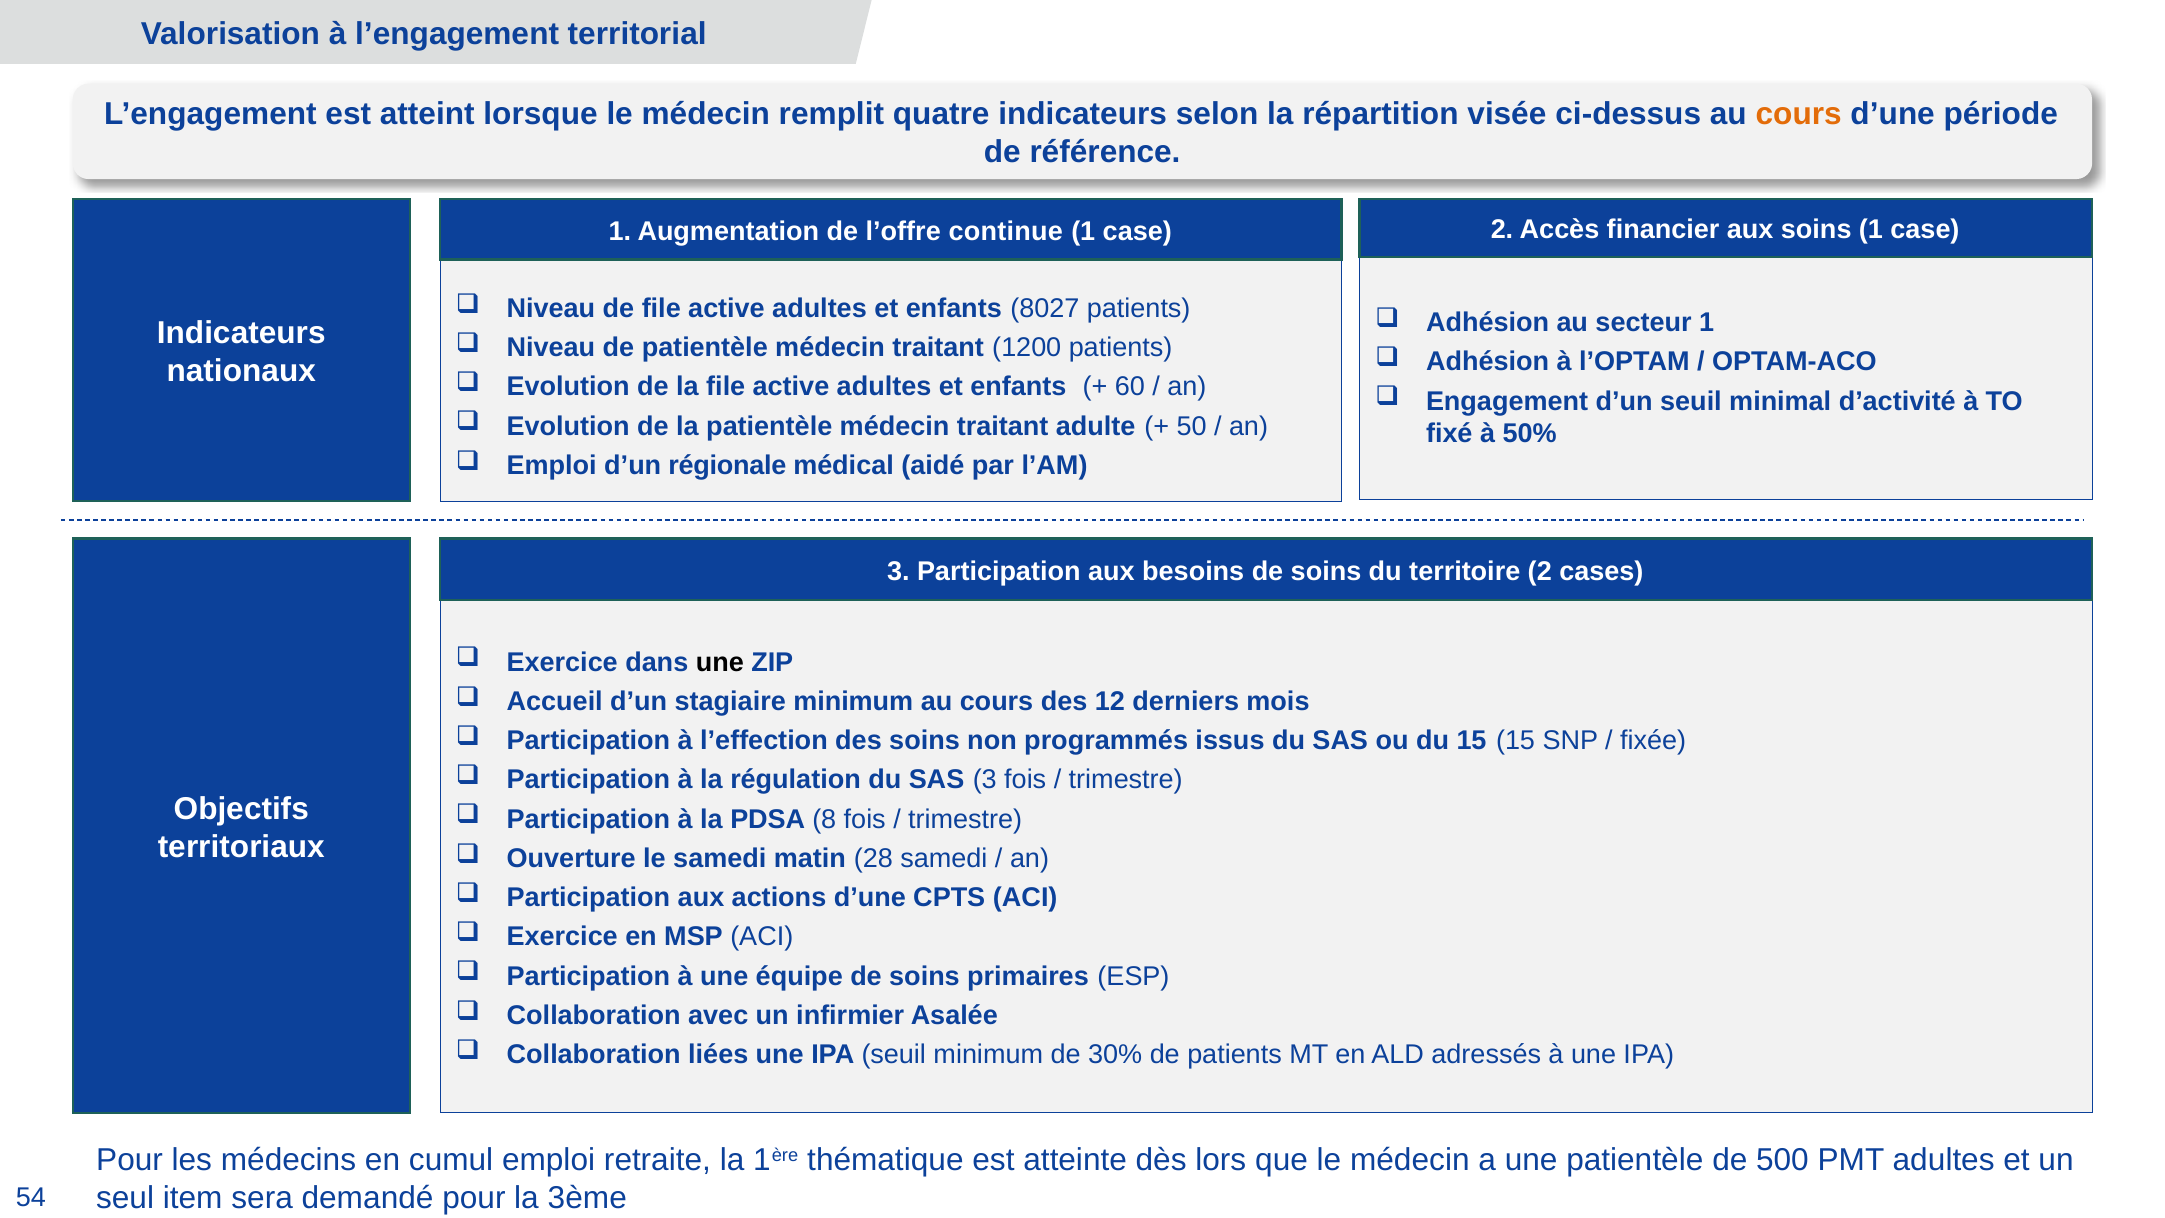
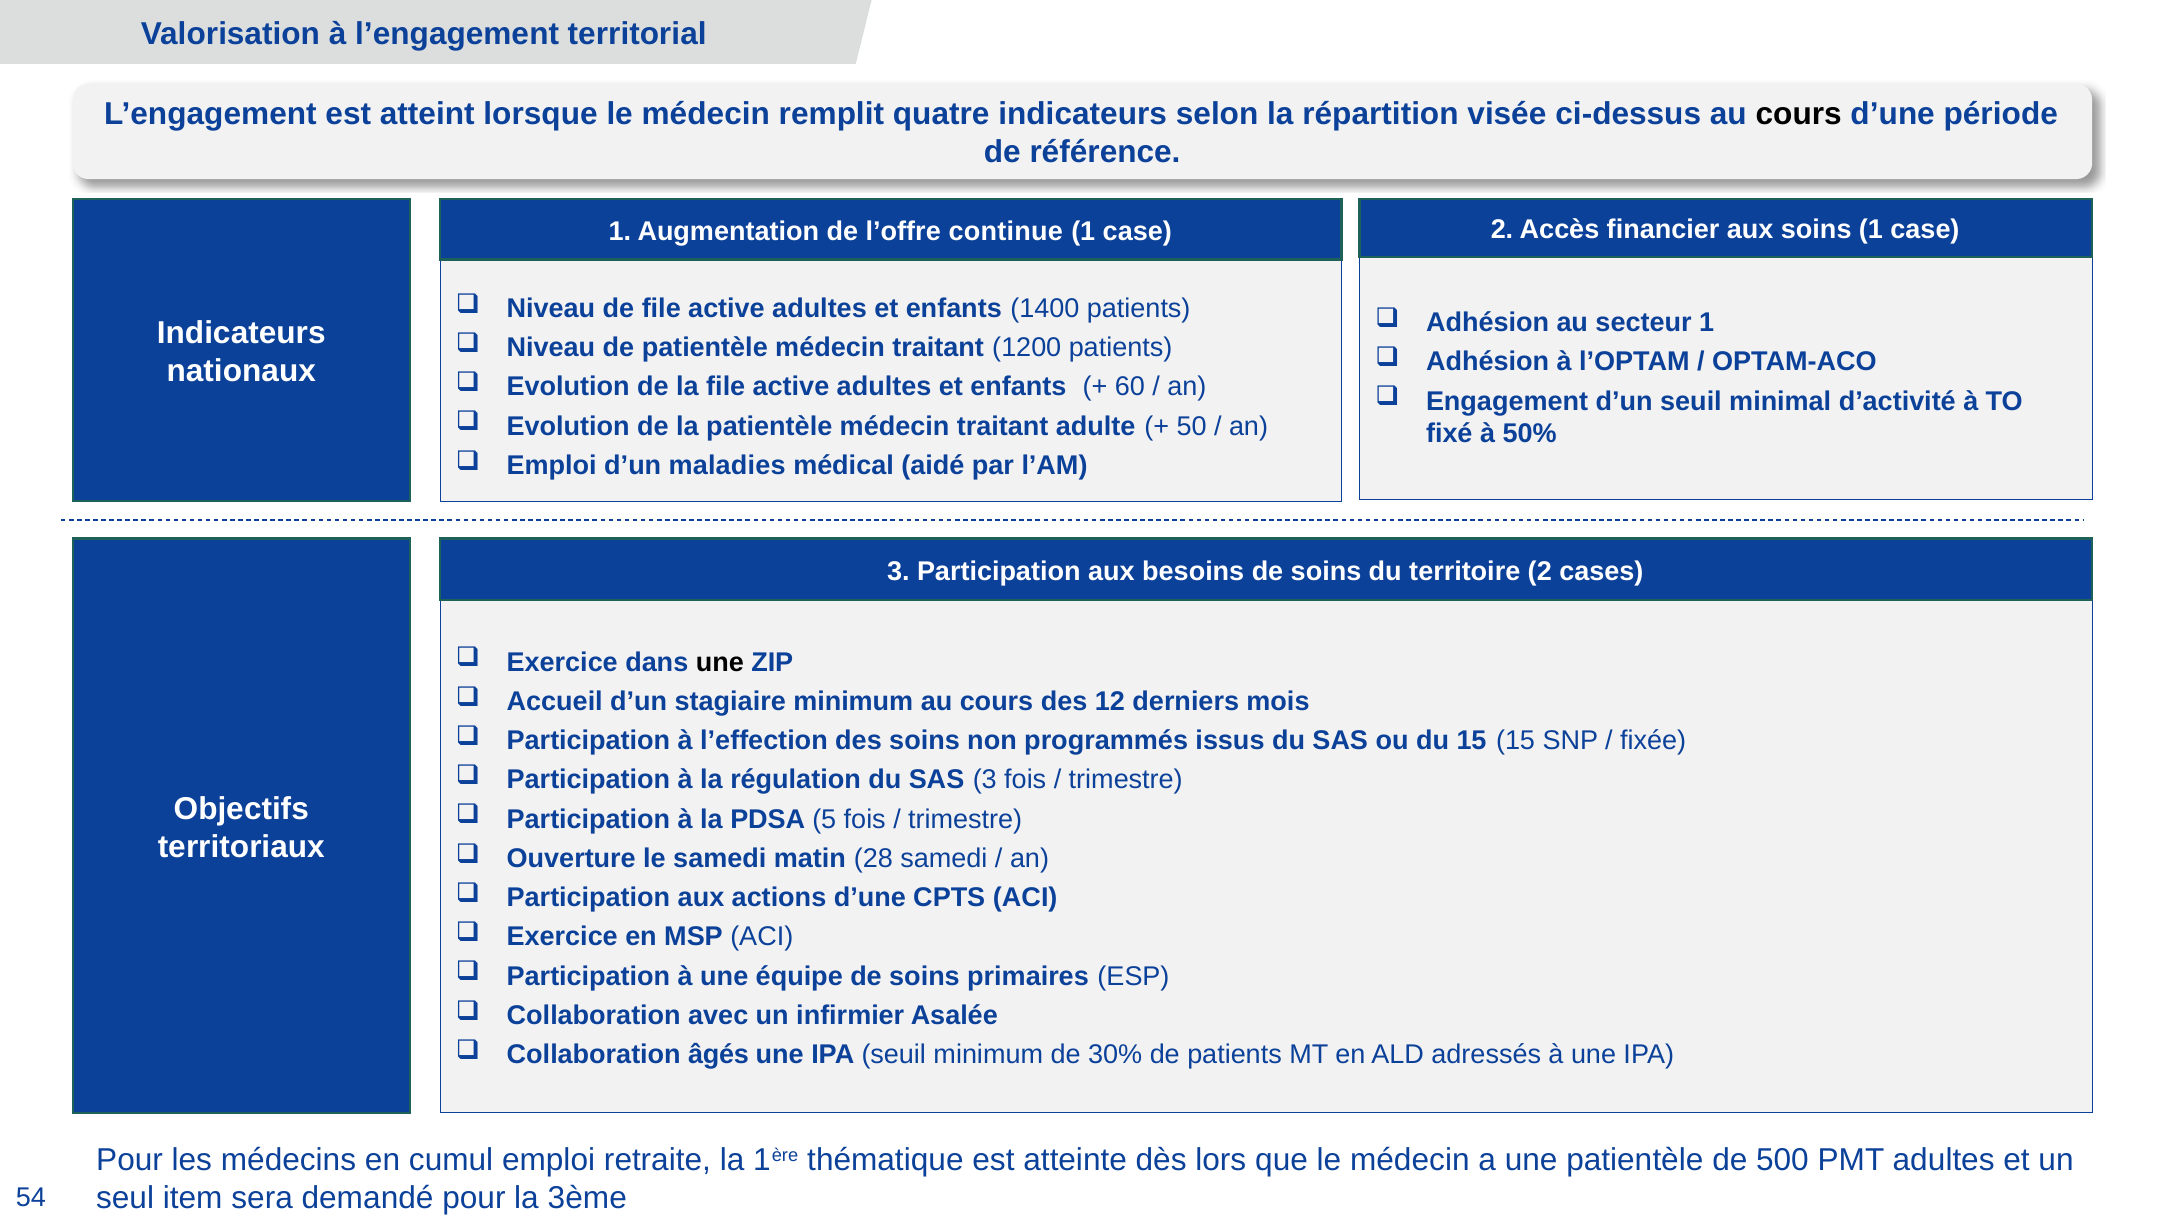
cours at (1799, 115) colour: orange -> black
8027: 8027 -> 1400
régionale: régionale -> maladies
8: 8 -> 5
liées: liées -> âgés
